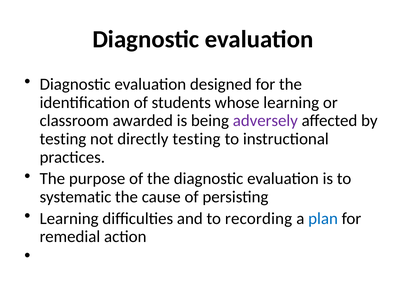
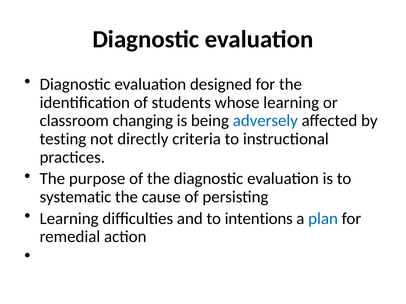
awarded: awarded -> changing
adversely colour: purple -> blue
directly testing: testing -> criteria
recording: recording -> intentions
